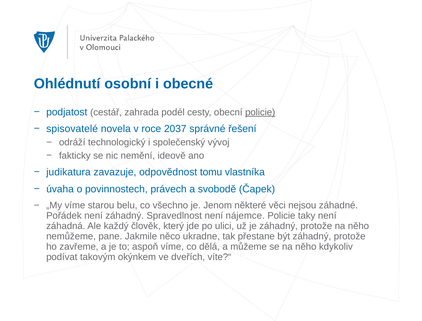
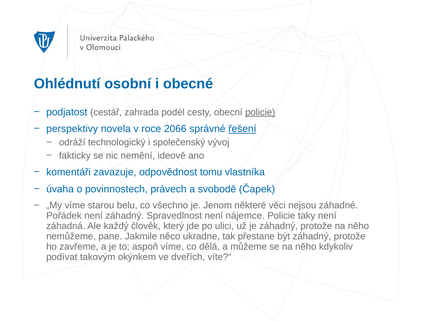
spisovatelé: spisovatelé -> perspektivy
2037: 2037 -> 2066
řešení underline: none -> present
judikatura: judikatura -> komentáři
